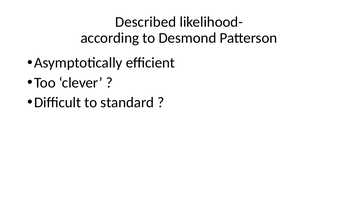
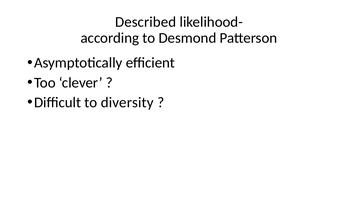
standard: standard -> diversity
